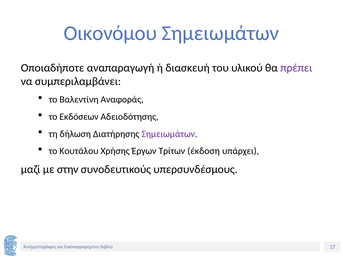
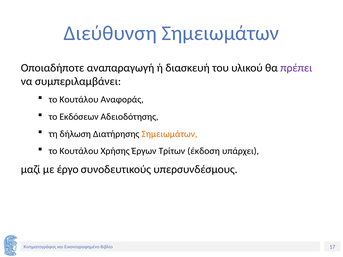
Οικονόμου: Οικονόμου -> Διεύθυνση
Βαλεντίνη at (79, 100): Βαλεντίνη -> Κουτάλου
Σημειωμάτων at (169, 134) colour: purple -> orange
στην: στην -> έργο
